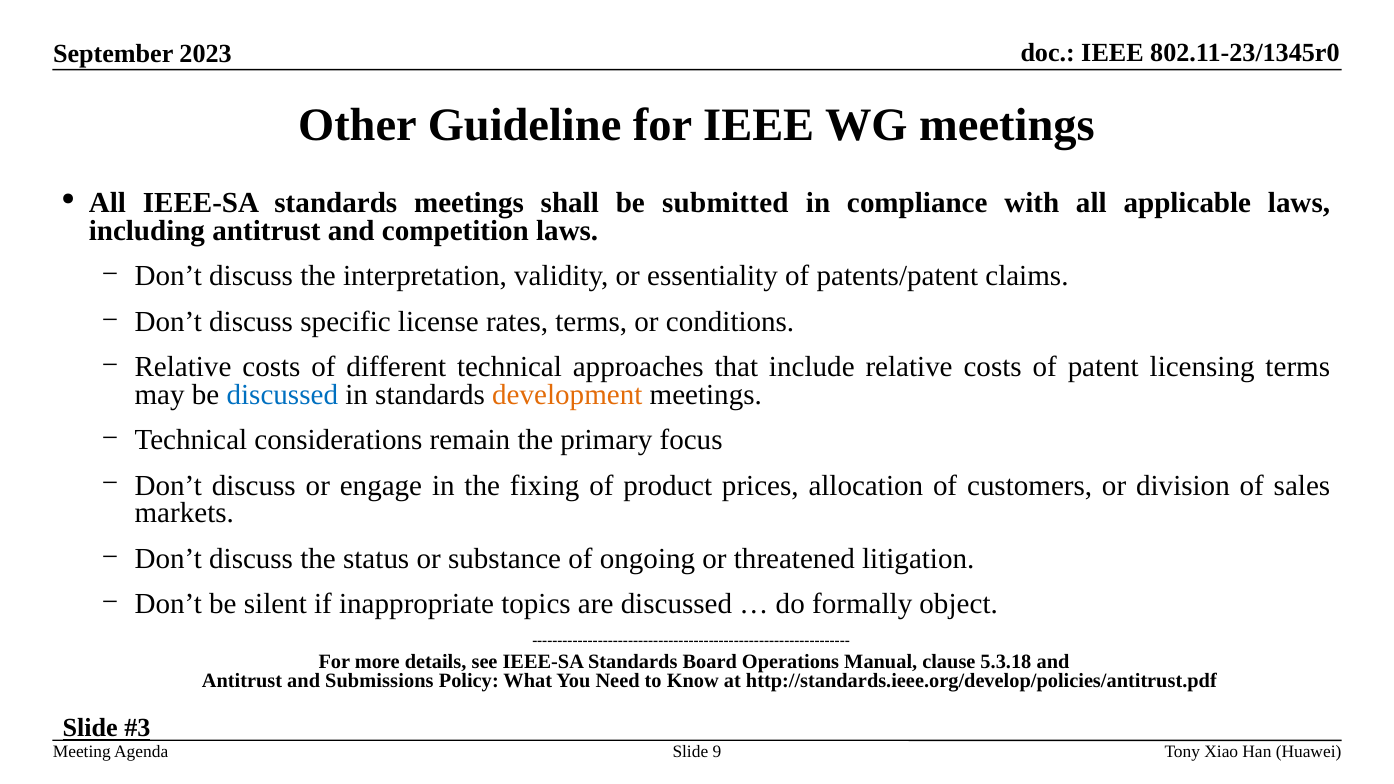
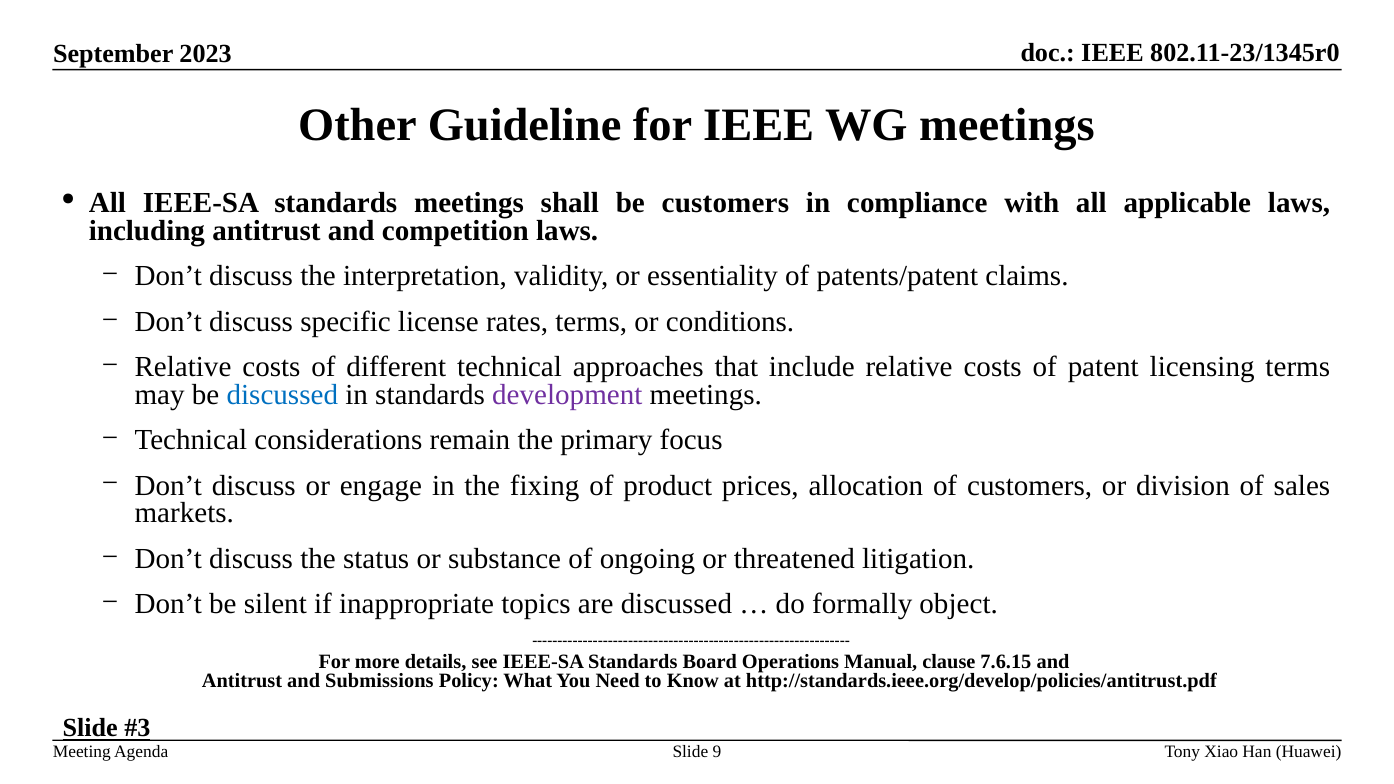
be submitted: submitted -> customers
development colour: orange -> purple
5.3.18: 5.3.18 -> 7.6.15
